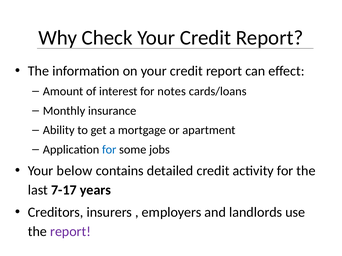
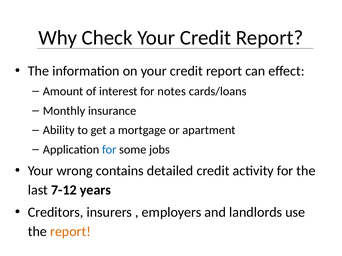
below: below -> wrong
7-17: 7-17 -> 7-12
report at (70, 232) colour: purple -> orange
